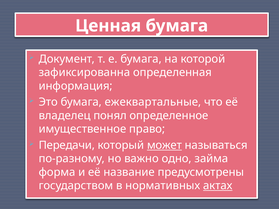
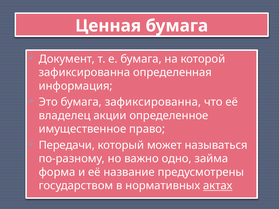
бумага ежеквартальные: ежеквартальные -> зафиксированна
понял: понял -> акции
может underline: present -> none
